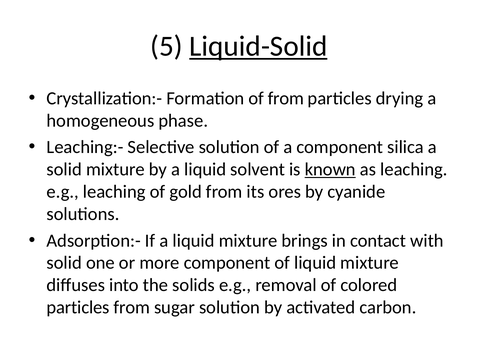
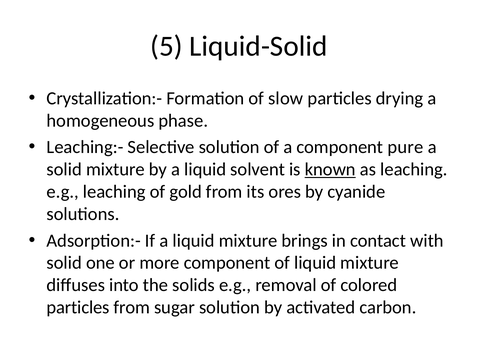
Liquid-Solid underline: present -> none
of from: from -> slow
silica: silica -> pure
